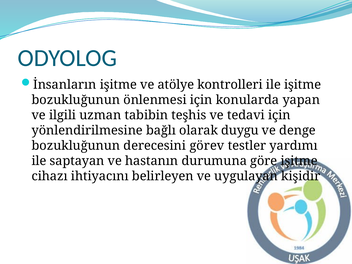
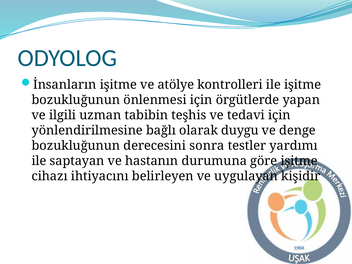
konularda: konularda -> örgütlerde
görev: görev -> sonra
